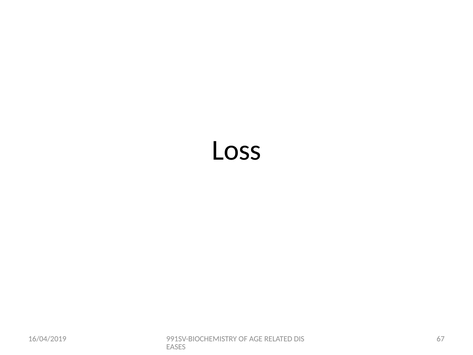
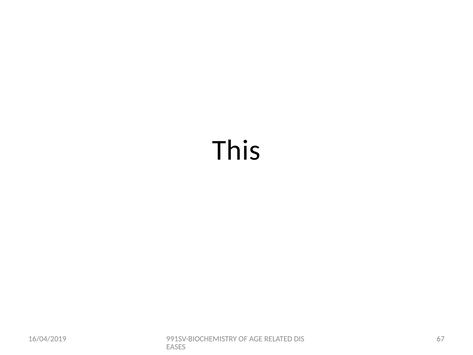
Loss: Loss -> This
